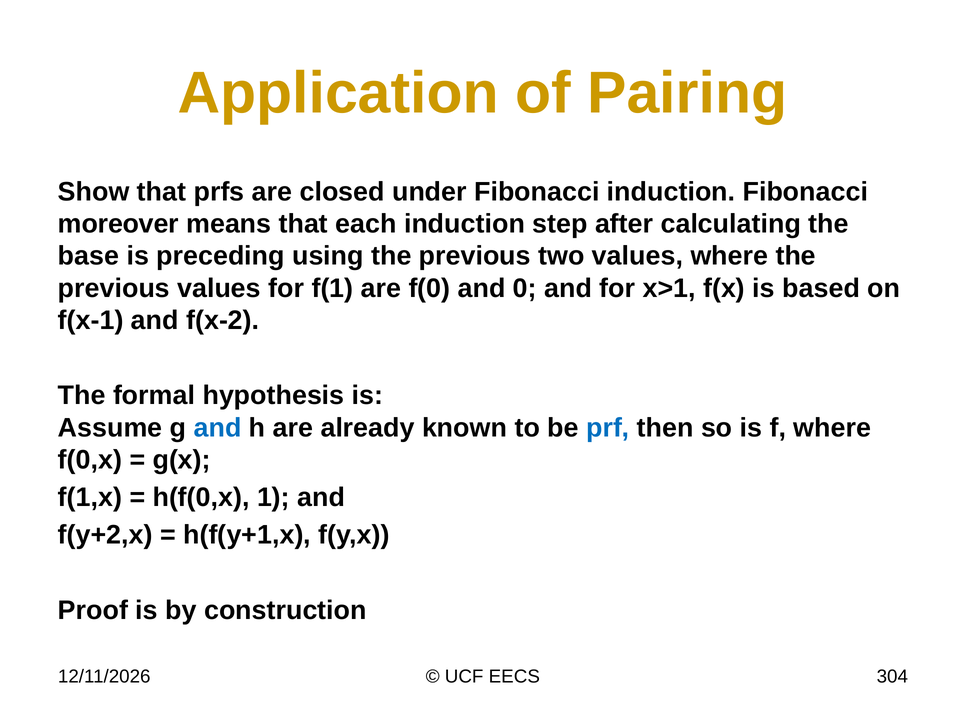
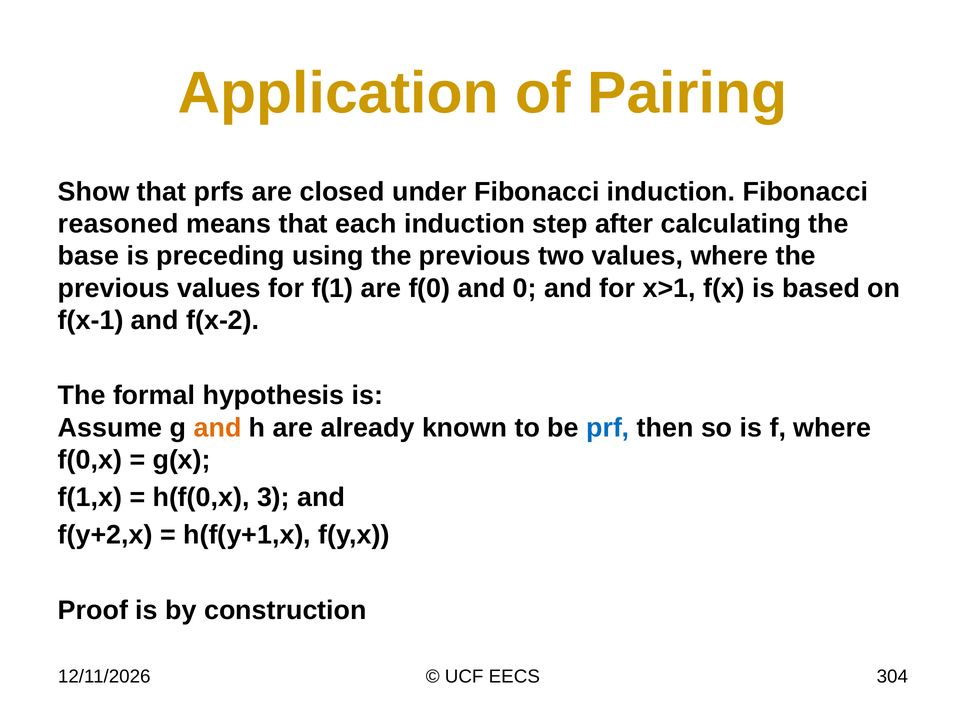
moreover: moreover -> reasoned
and at (218, 428) colour: blue -> orange
1: 1 -> 3
